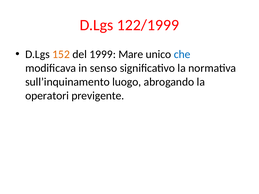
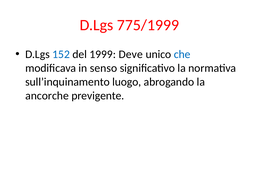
122/1999: 122/1999 -> 775/1999
152 colour: orange -> blue
Mare: Mare -> Deve
operatori: operatori -> ancorche
